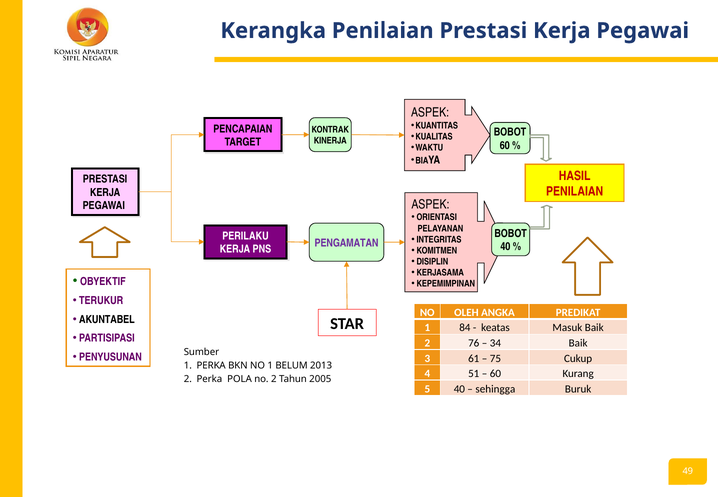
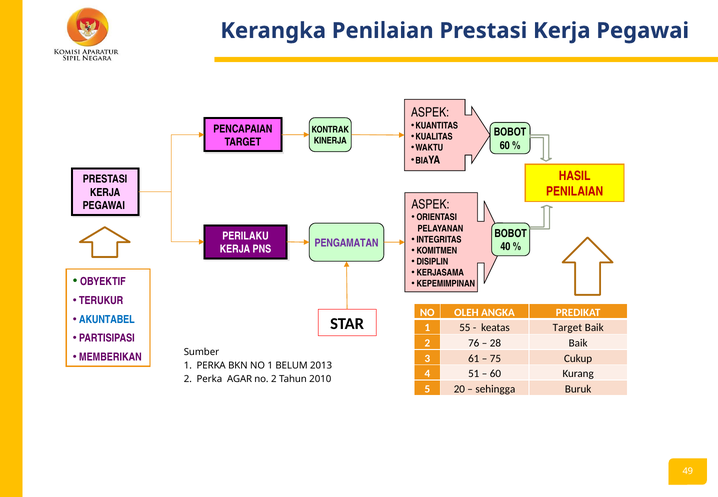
AKUNTABEL colour: black -> blue
84: 84 -> 55
keatas Masuk: Masuk -> Target
34: 34 -> 28
PENYUSUNAN: PENYUSUNAN -> MEMBERIKAN
POLA: POLA -> AGAR
2005: 2005 -> 2010
5 40: 40 -> 20
